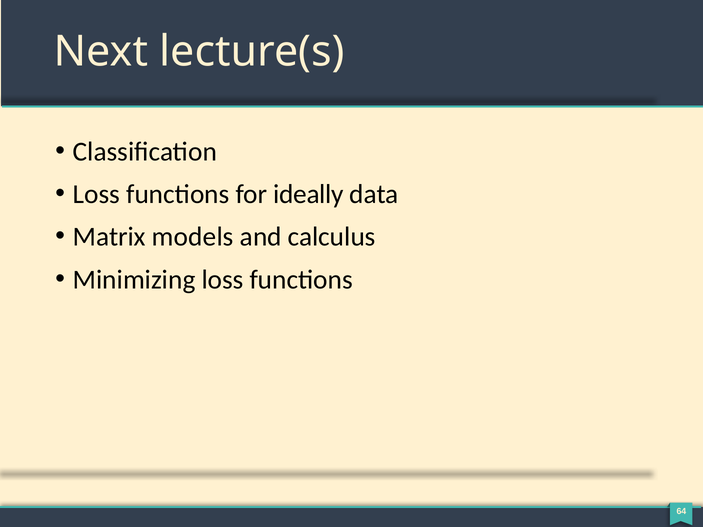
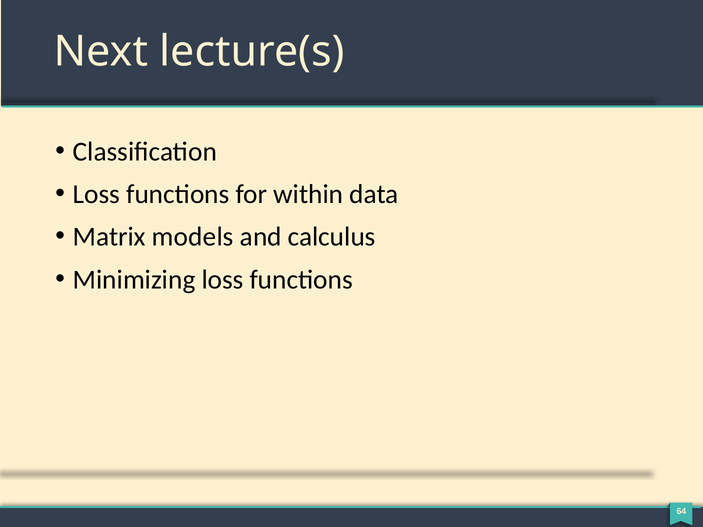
ideally: ideally -> within
